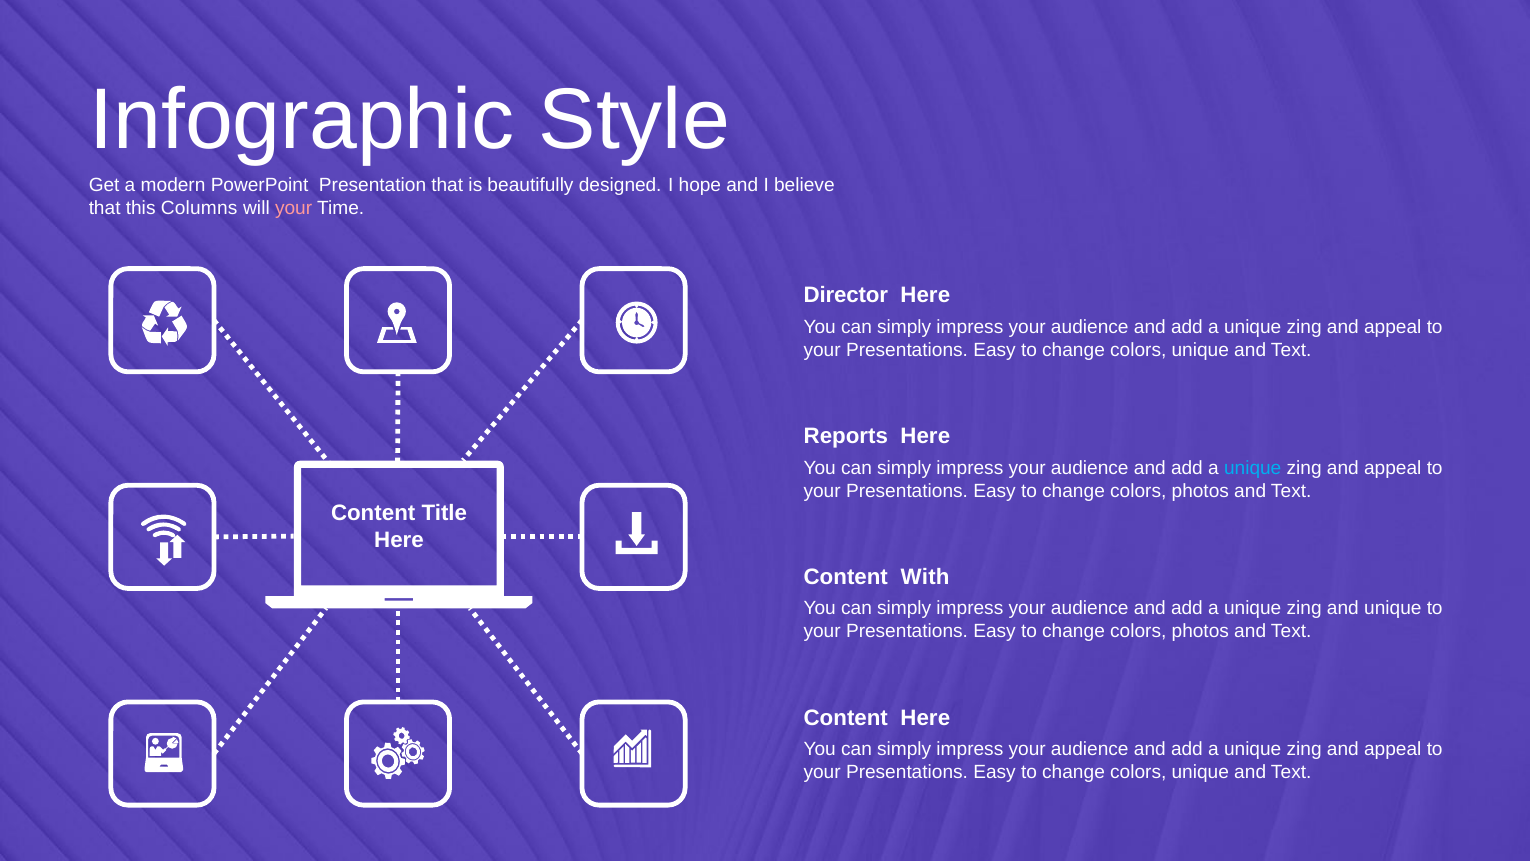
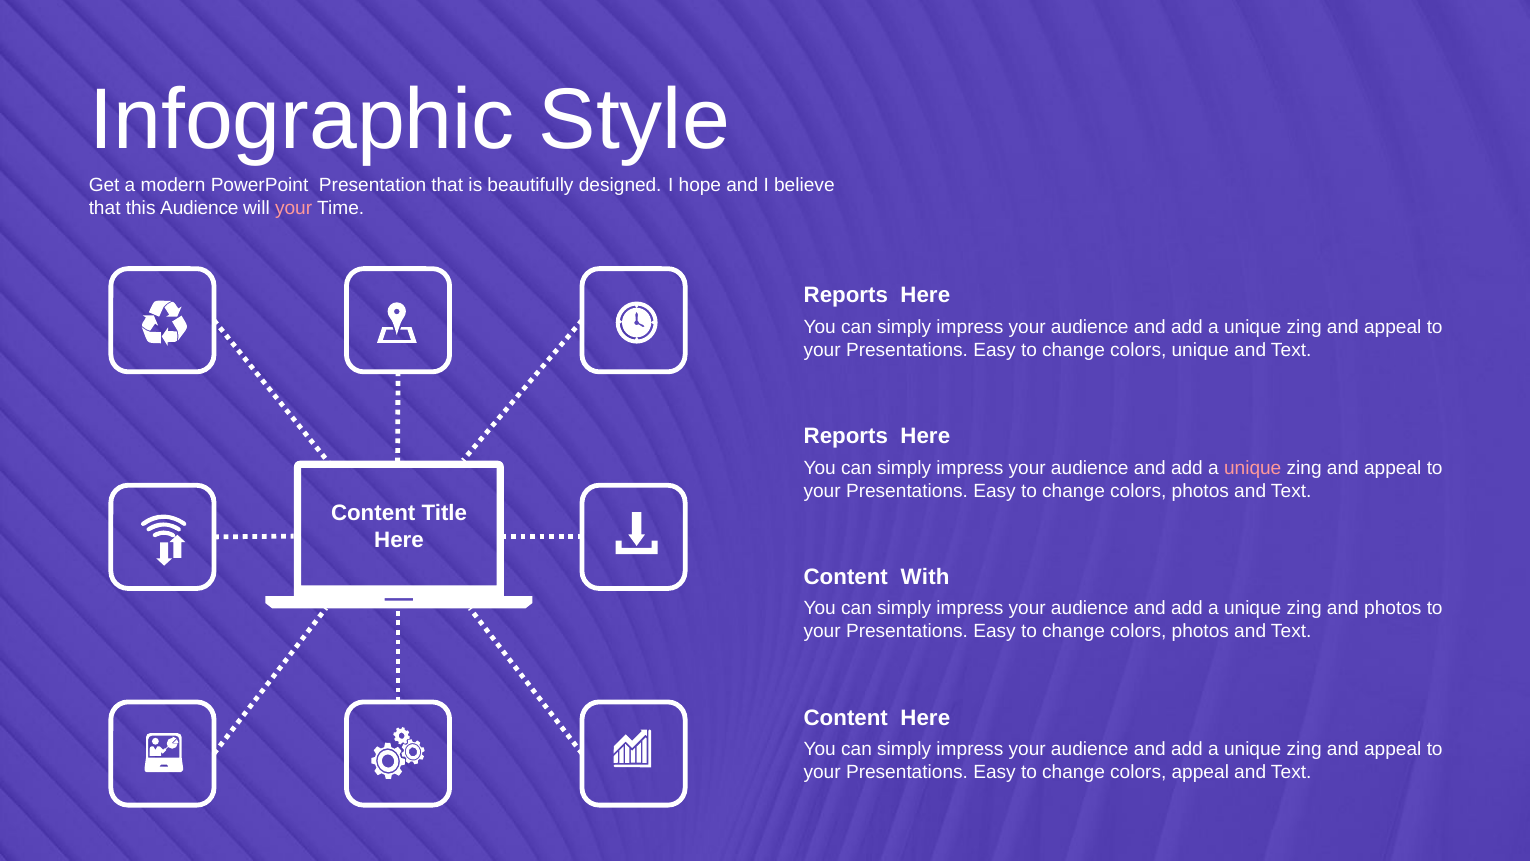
this Columns: Columns -> Audience
Director at (846, 295): Director -> Reports
unique at (1253, 468) colour: light blue -> pink
and unique: unique -> photos
unique at (1200, 772): unique -> appeal
